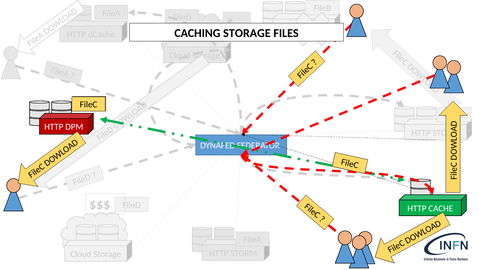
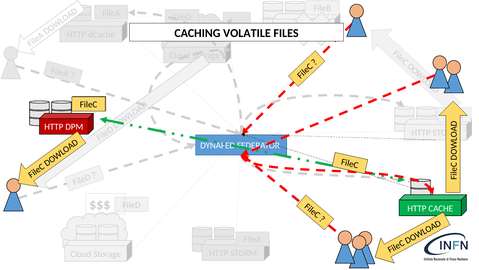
CACHING STORAGE: STORAGE -> VOLATILE
